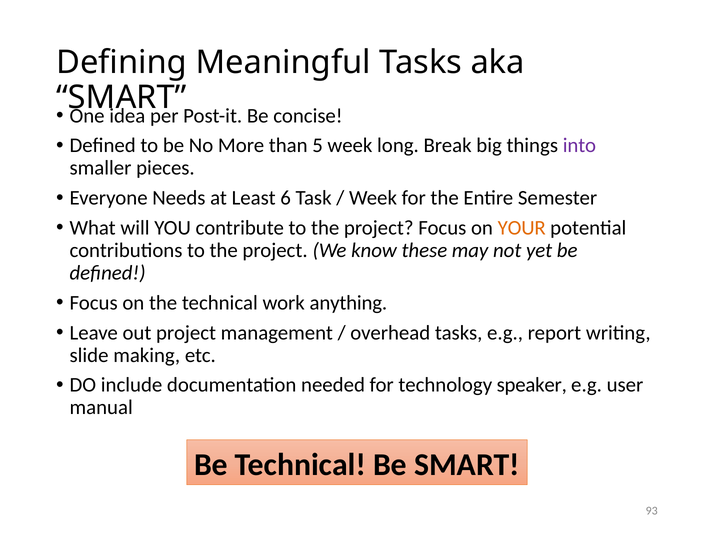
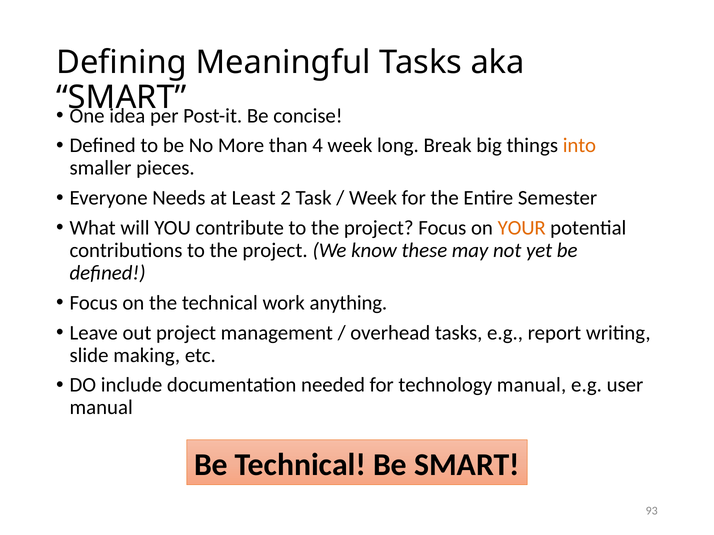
5: 5 -> 4
into colour: purple -> orange
6: 6 -> 2
technology speaker: speaker -> manual
